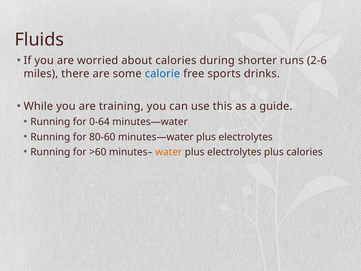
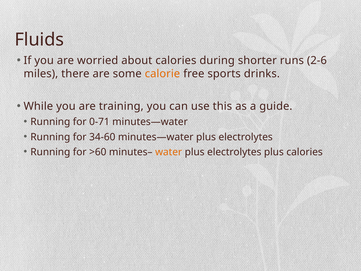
calorie colour: blue -> orange
0-64: 0-64 -> 0-71
80-60: 80-60 -> 34-60
